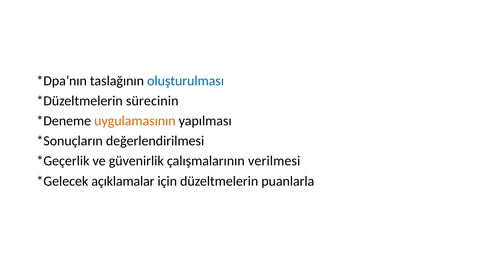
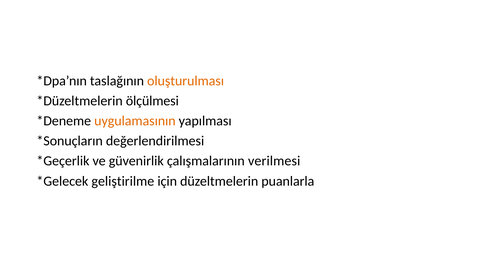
oluşturulması colour: blue -> orange
sürecinin: sürecinin -> ölçülmesi
açıklamalar: açıklamalar -> geliştirilme
